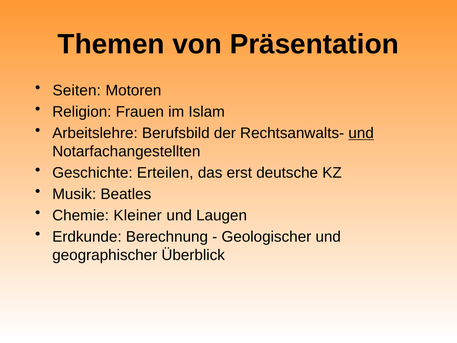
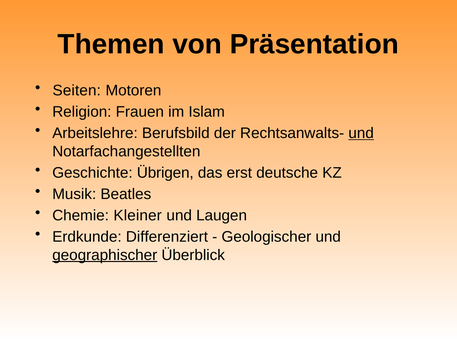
Erteilen: Erteilen -> Übrigen
Berechnung: Berechnung -> Differenziert
geographischer underline: none -> present
